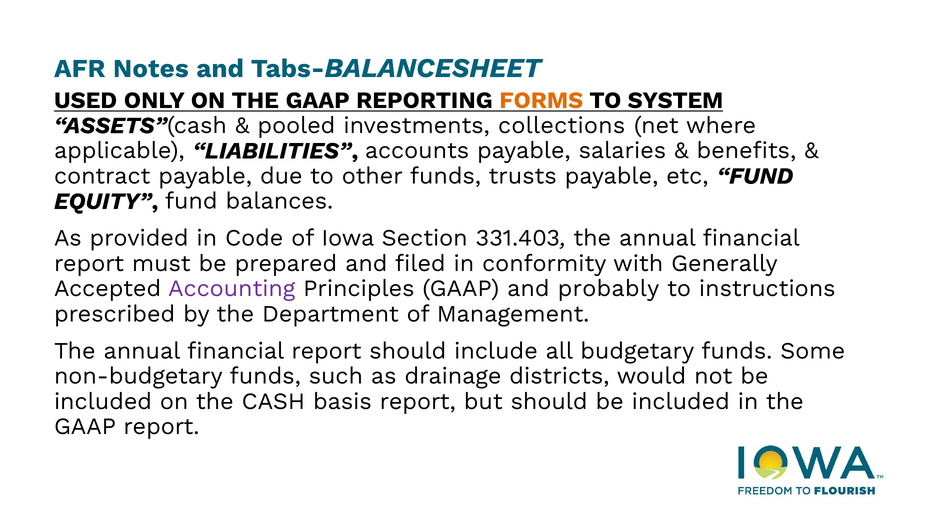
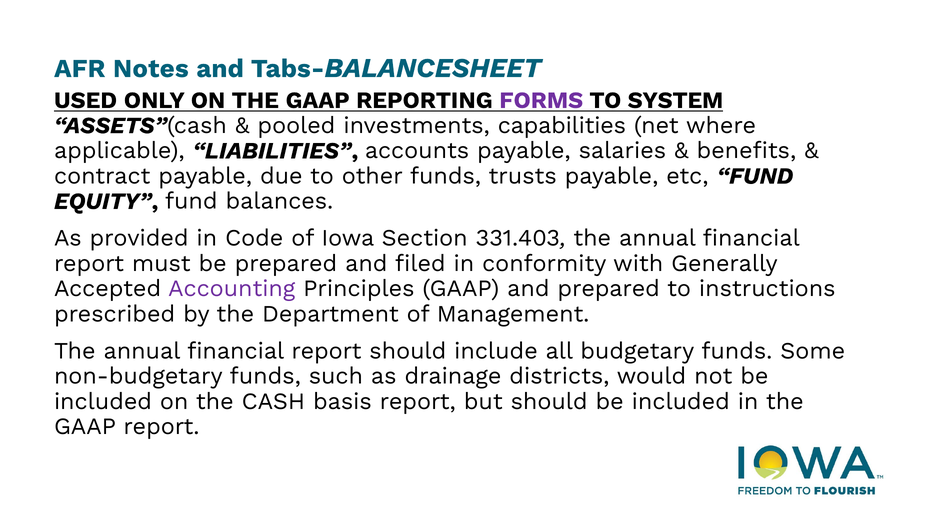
FORMS colour: orange -> purple
collections: collections -> capabilities
and probably: probably -> prepared
